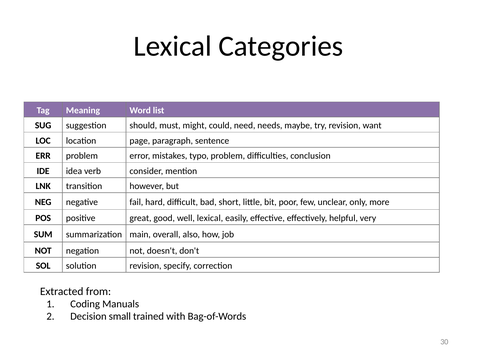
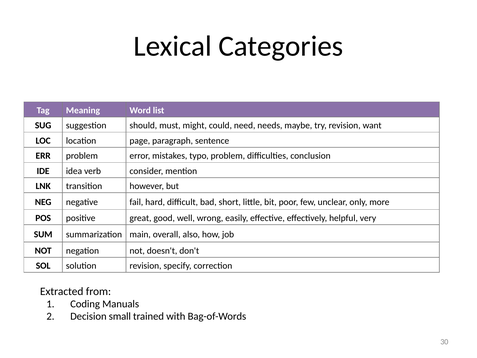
well lexical: lexical -> wrong
